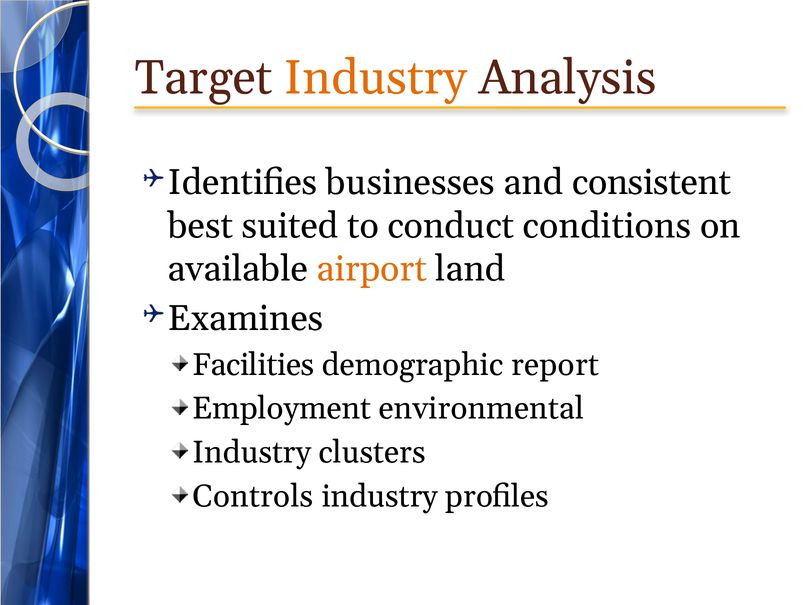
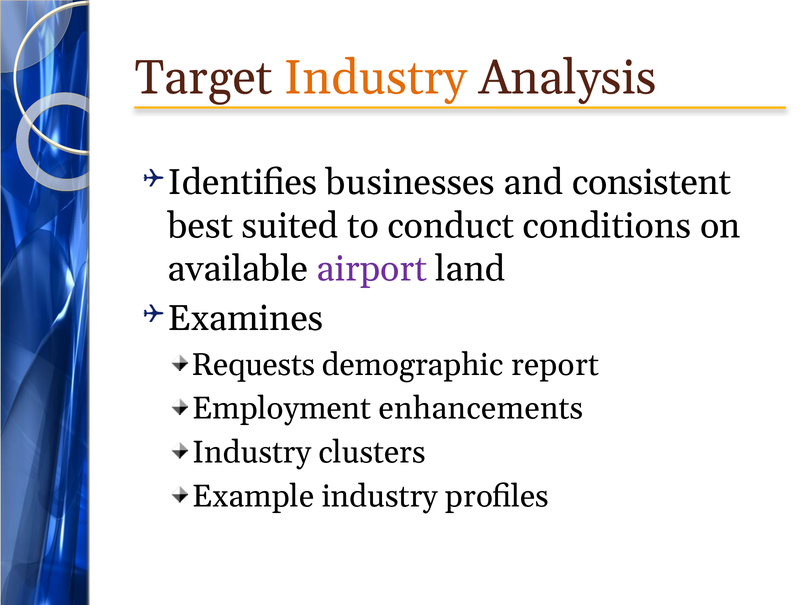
airport colour: orange -> purple
Facilities: Facilities -> Requests
environmental: environmental -> enhancements
Controls: Controls -> Example
